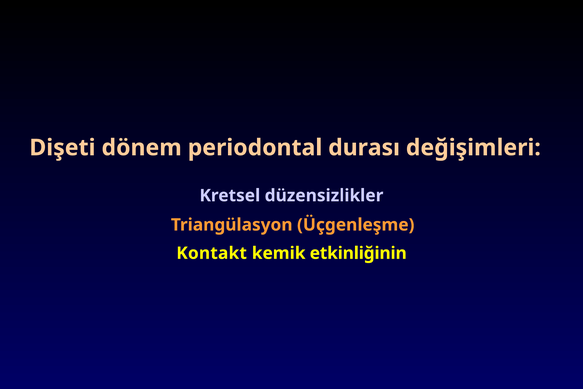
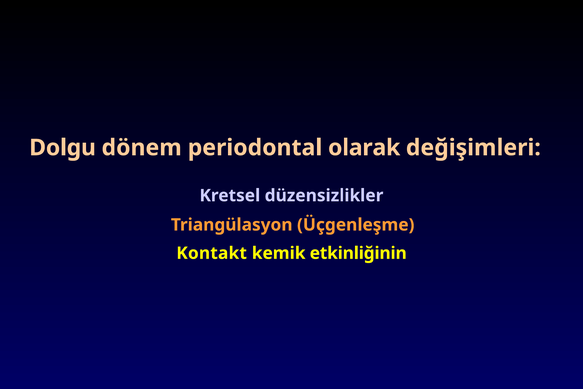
Dişeti: Dişeti -> Dolgu
durası: durası -> olarak
